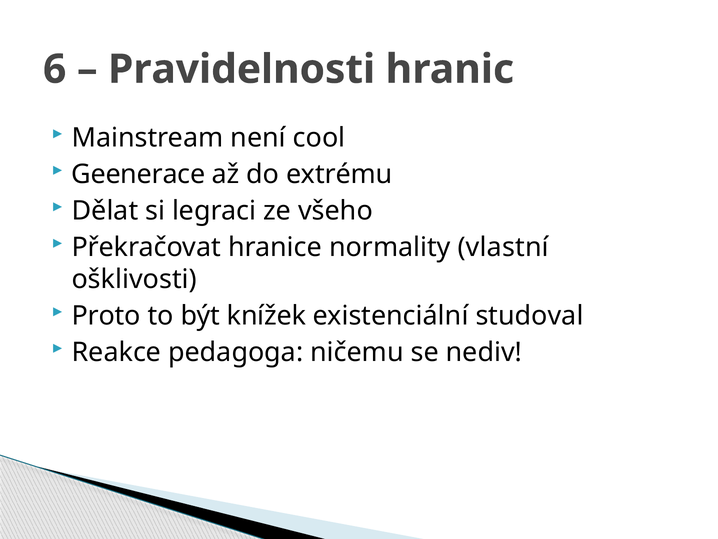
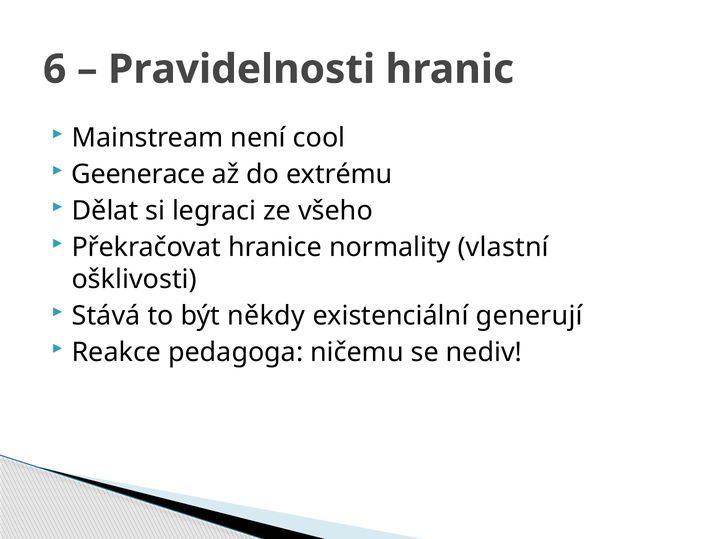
Proto: Proto -> Stává
knížek: knížek -> někdy
studoval: studoval -> generují
